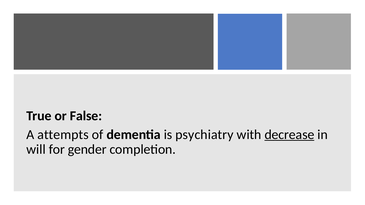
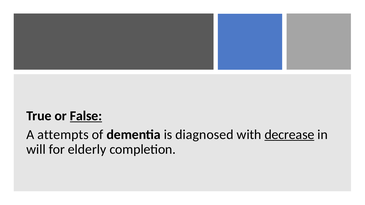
False underline: none -> present
psychiatry: psychiatry -> diagnosed
gender: gender -> elderly
